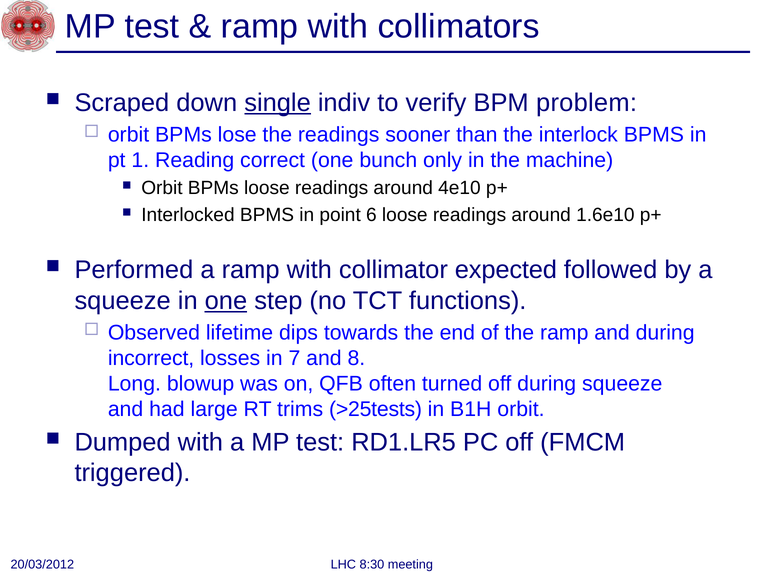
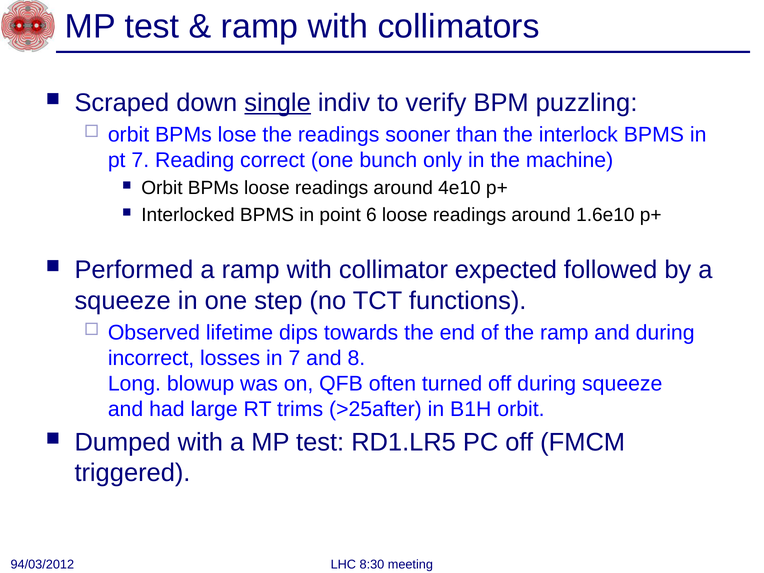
problem: problem -> puzzling
pt 1: 1 -> 7
one at (226, 301) underline: present -> none
>25tests: >25tests -> >25after
20/03/2012: 20/03/2012 -> 94/03/2012
